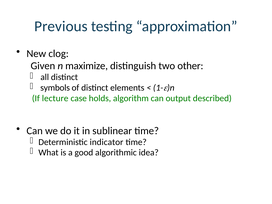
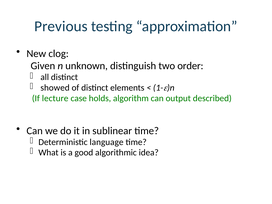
maximize: maximize -> unknown
other: other -> order
symbols: symbols -> showed
indicator: indicator -> language
